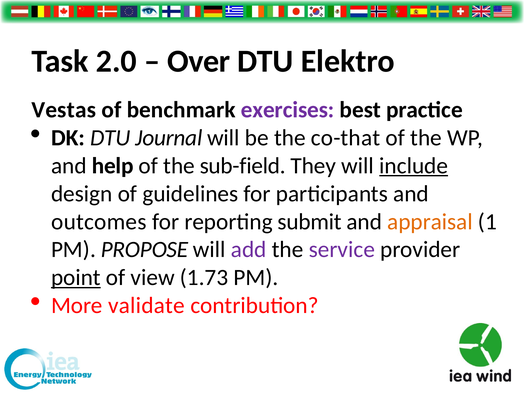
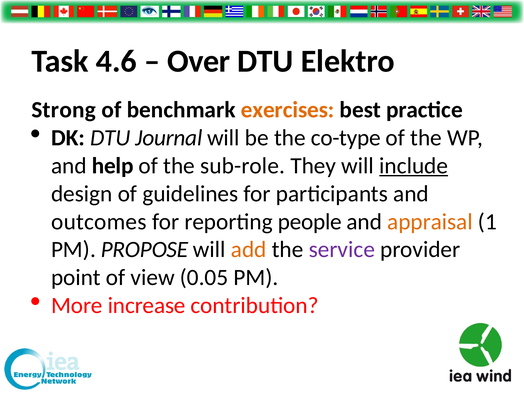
2.0: 2.0 -> 4.6
Vestas: Vestas -> Strong
exercises colour: purple -> orange
co-that: co-that -> co-type
sub-field: sub-field -> sub-role
submit: submit -> people
add colour: purple -> orange
point underline: present -> none
1.73: 1.73 -> 0.05
validate: validate -> increase
